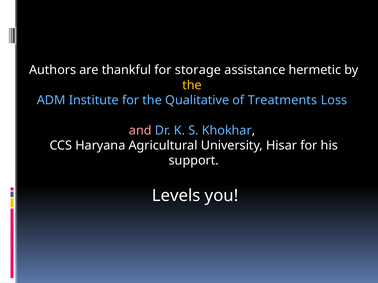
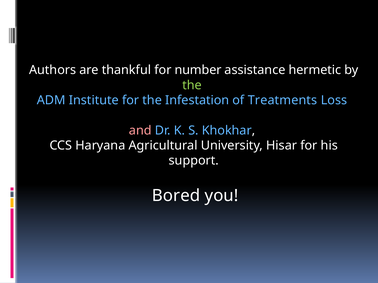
storage: storage -> number
the at (192, 85) colour: yellow -> light green
Qualitative: Qualitative -> Infestation
Levels: Levels -> Bored
